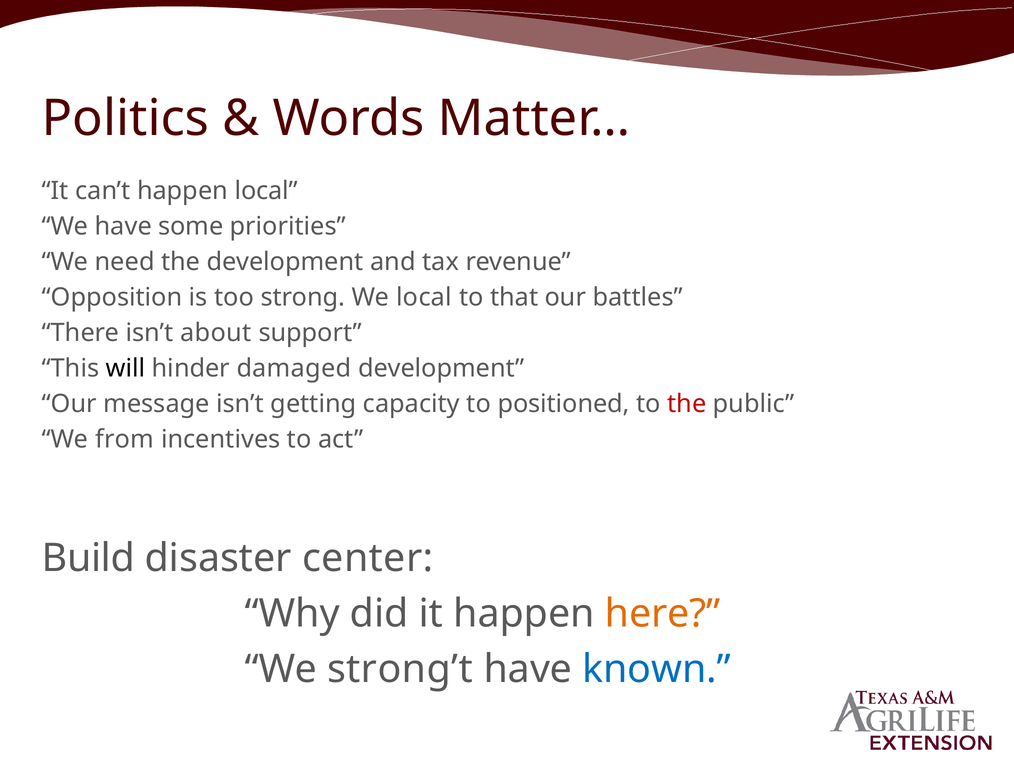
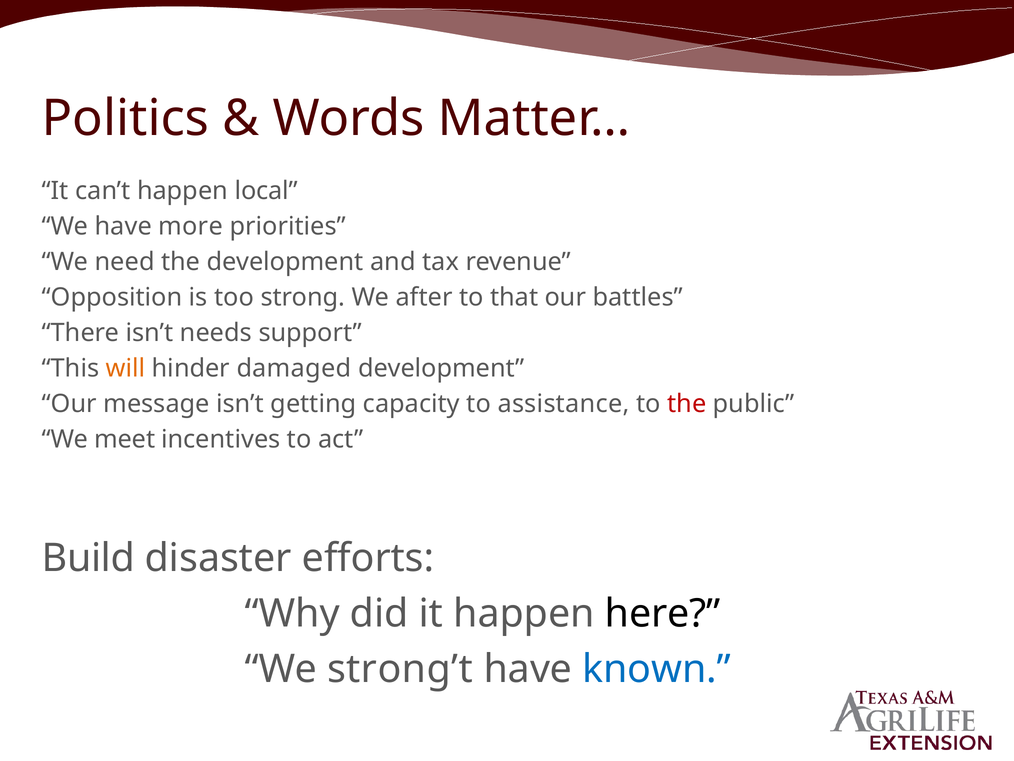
some: some -> more
We local: local -> after
about: about -> needs
will colour: black -> orange
positioned: positioned -> assistance
from: from -> meet
center: center -> efforts
here colour: orange -> black
